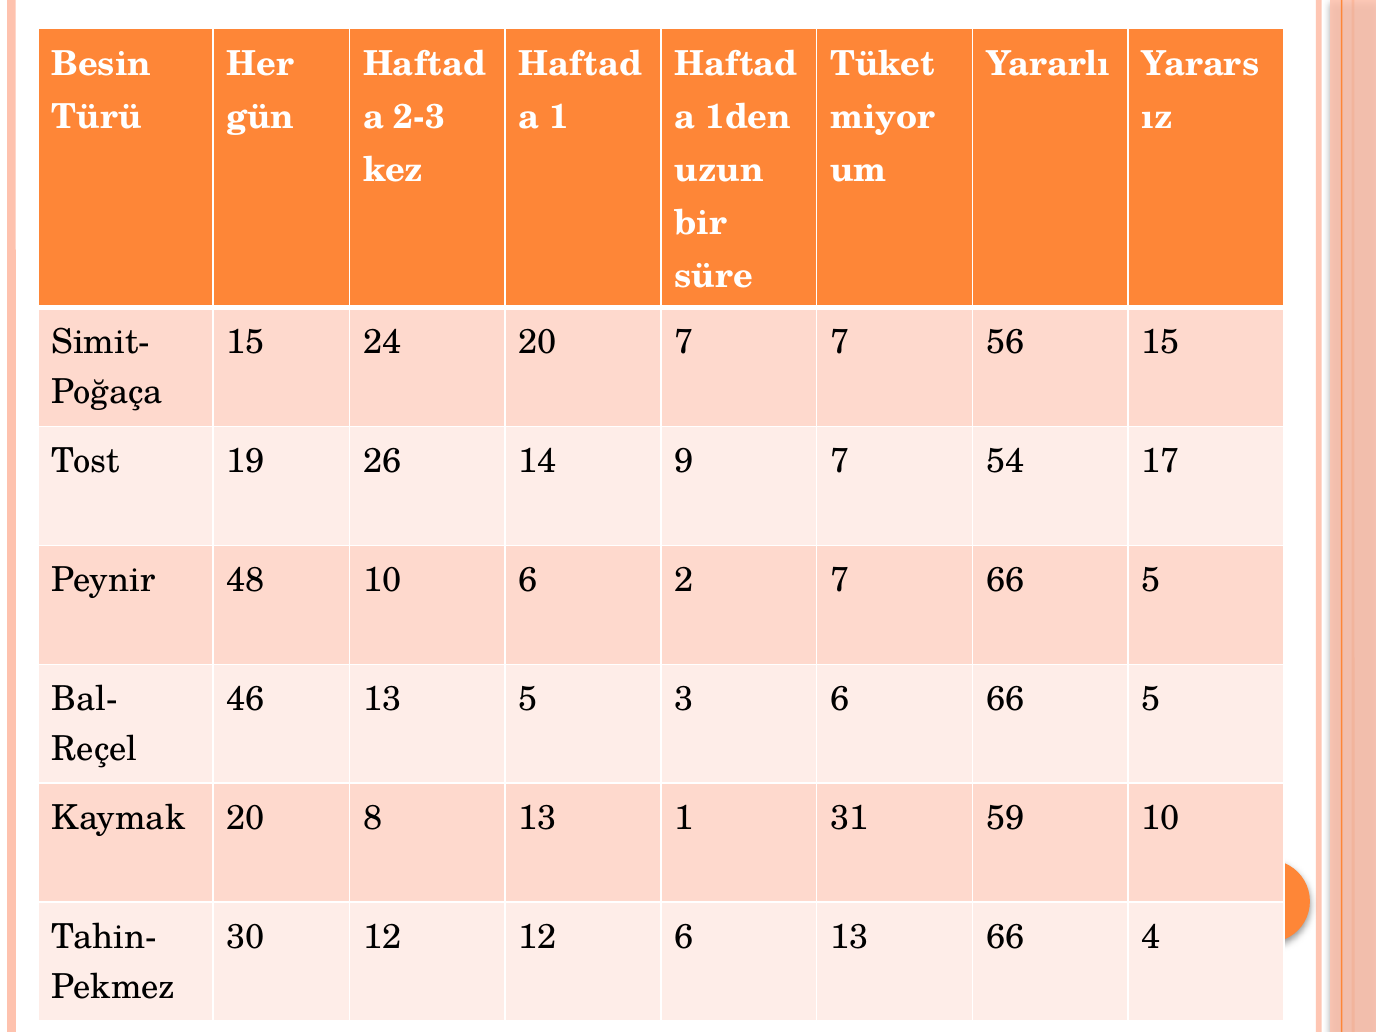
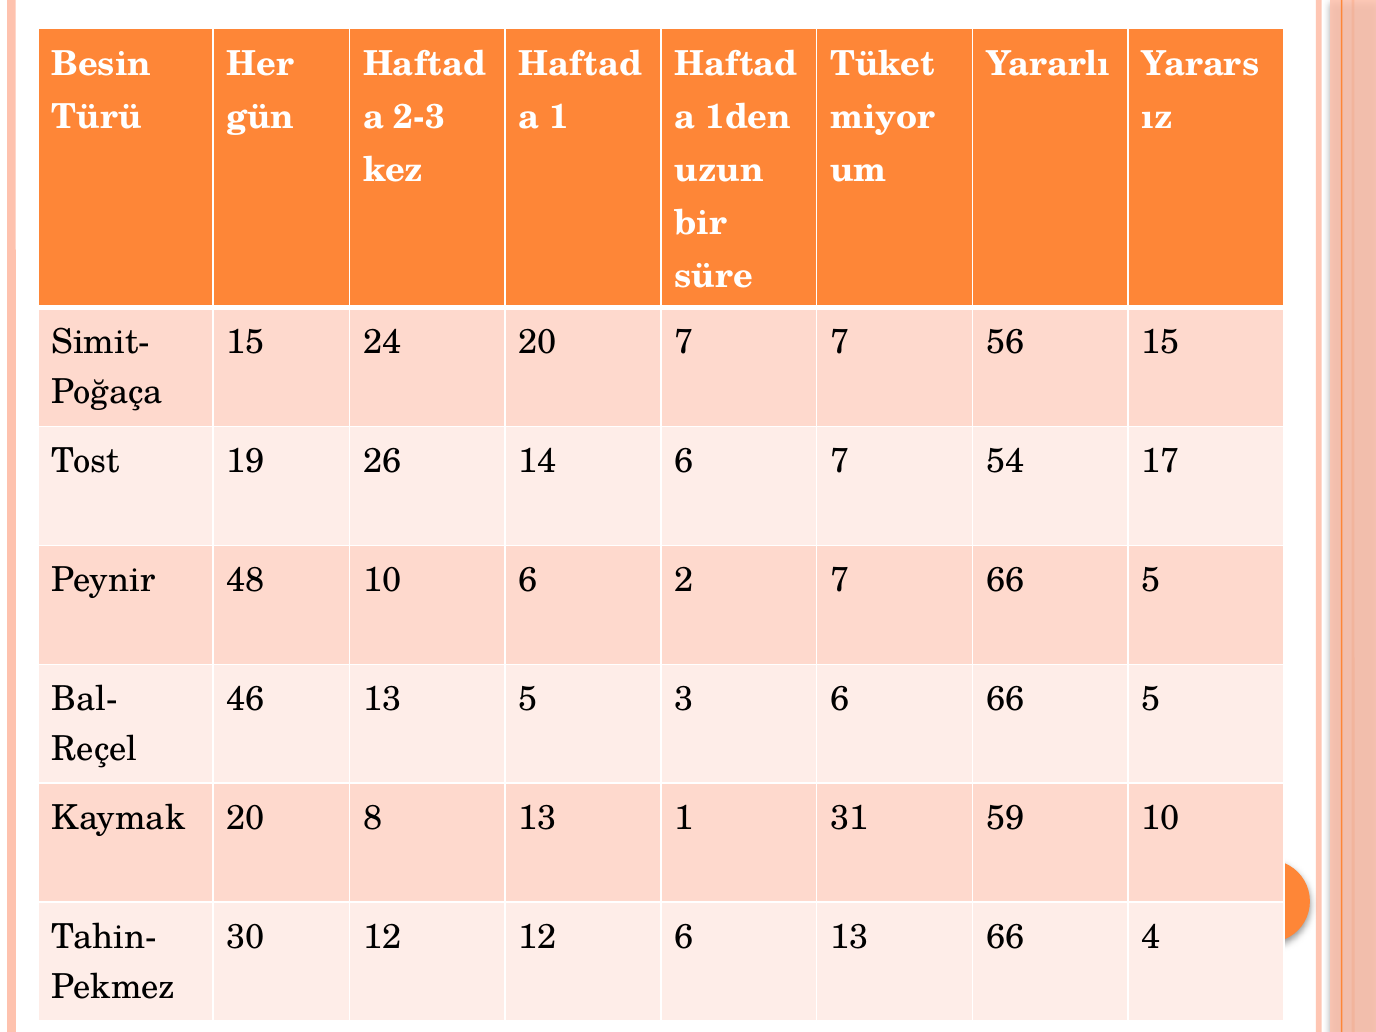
14 9: 9 -> 6
